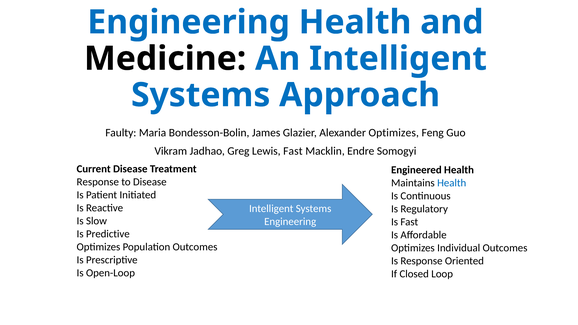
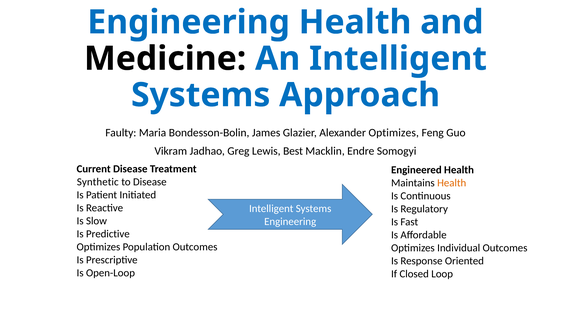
Lewis Fast: Fast -> Best
Response at (98, 182): Response -> Synthetic
Health at (452, 183) colour: blue -> orange
